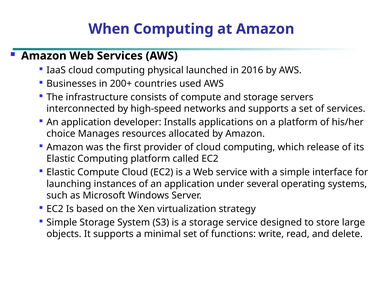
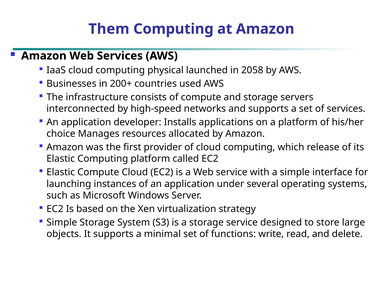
When: When -> Them
2016: 2016 -> 2058
